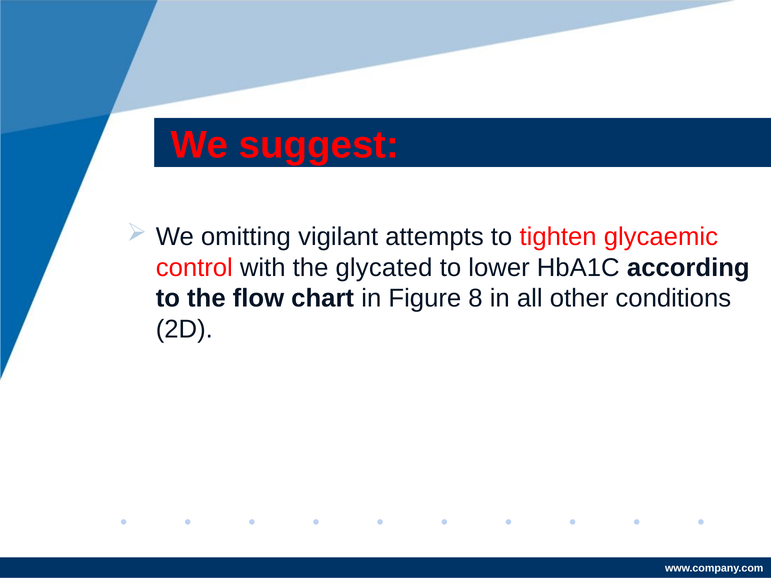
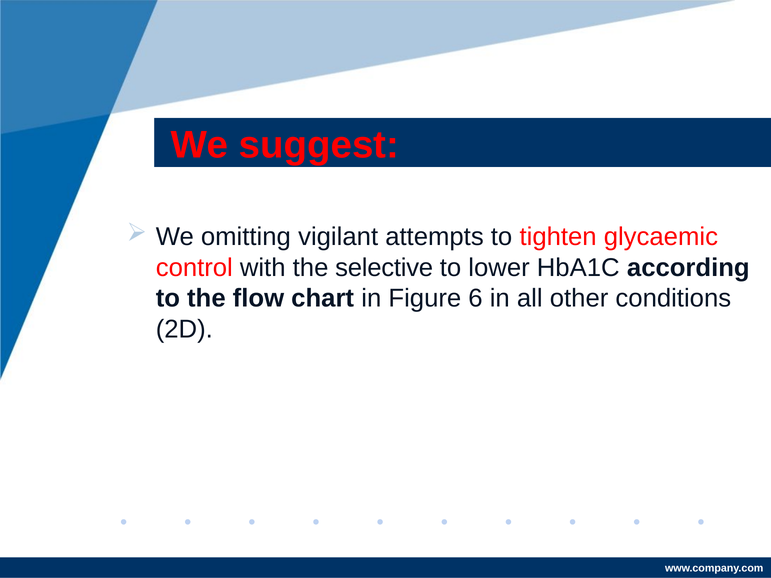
glycated: glycated -> selective
8: 8 -> 6
